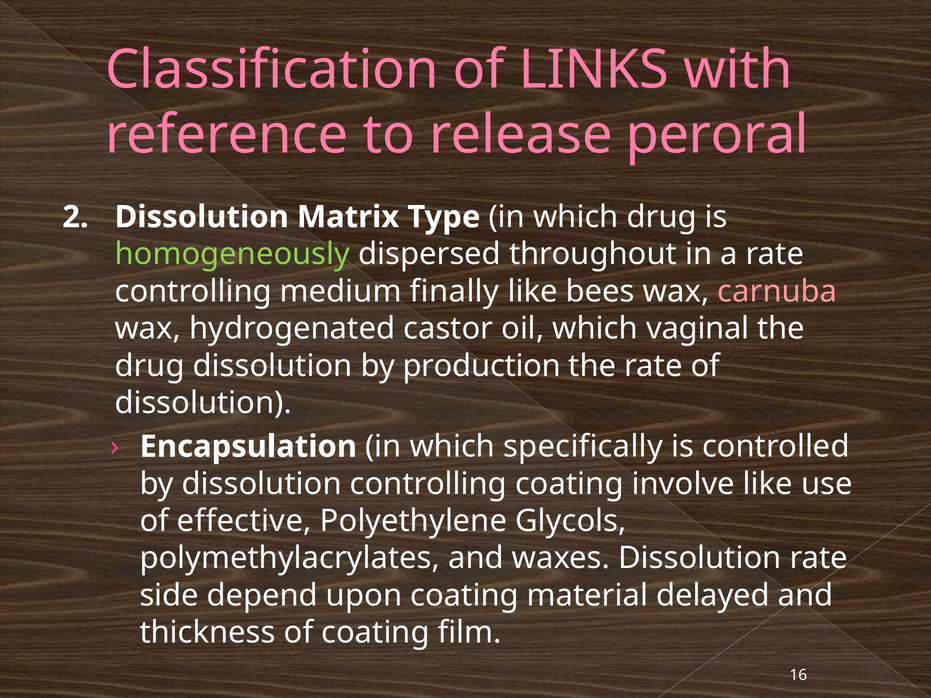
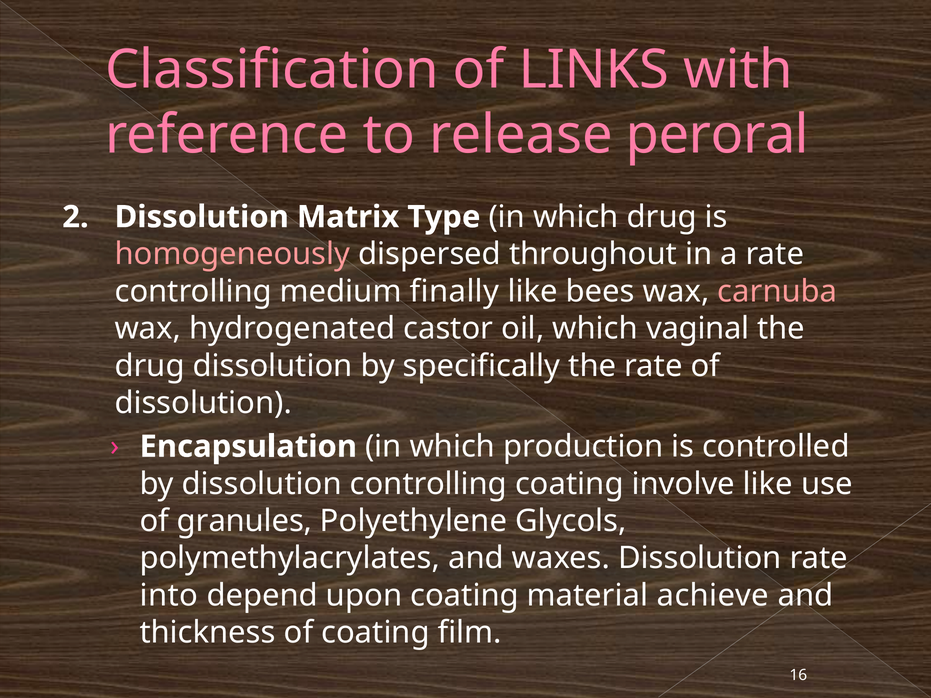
homogeneously colour: light green -> pink
production: production -> specifically
specifically: specifically -> production
effective: effective -> granules
side: side -> into
delayed: delayed -> achieve
